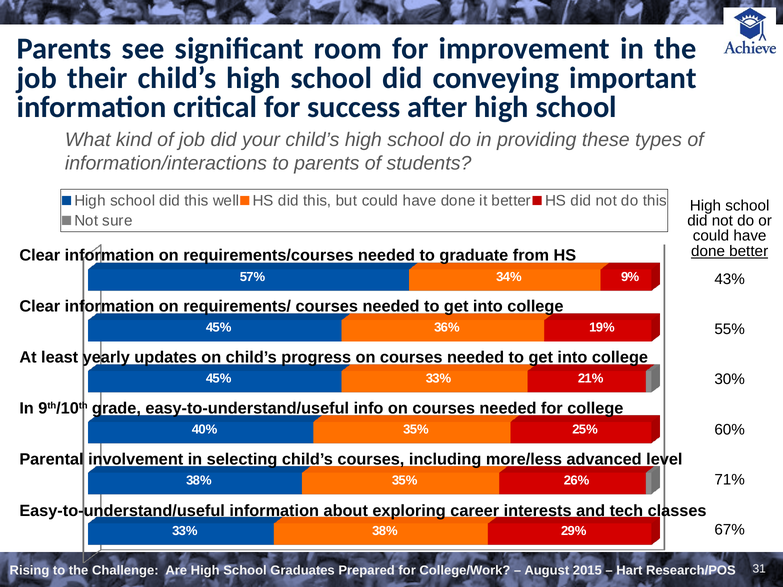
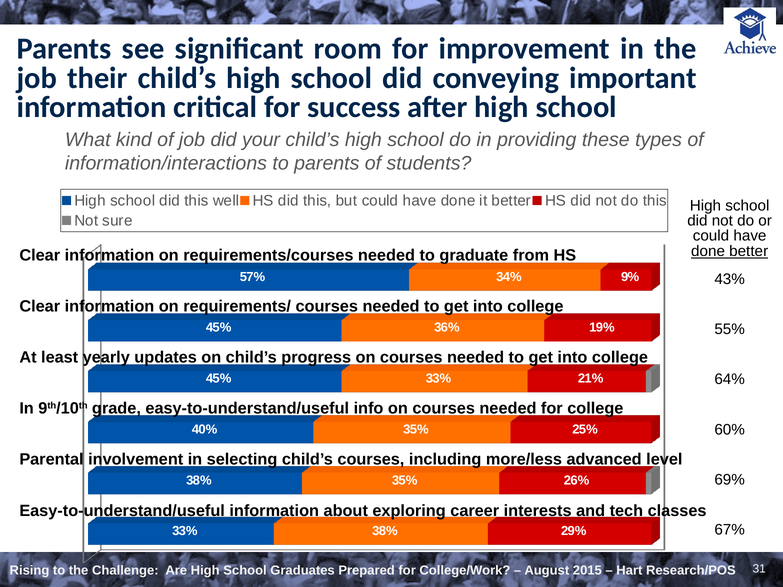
30%: 30% -> 64%
71%: 71% -> 69%
